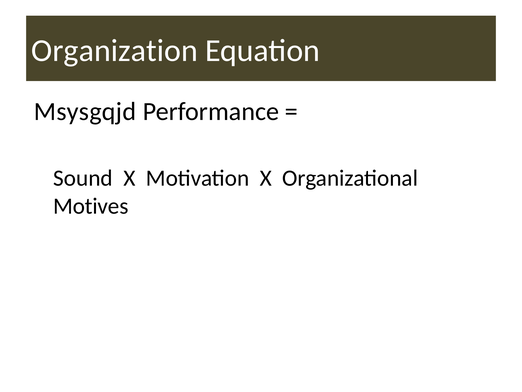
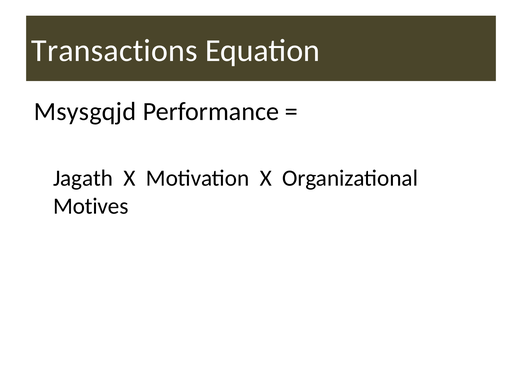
Organization: Organization -> Transactions
Sound: Sound -> Jagath
